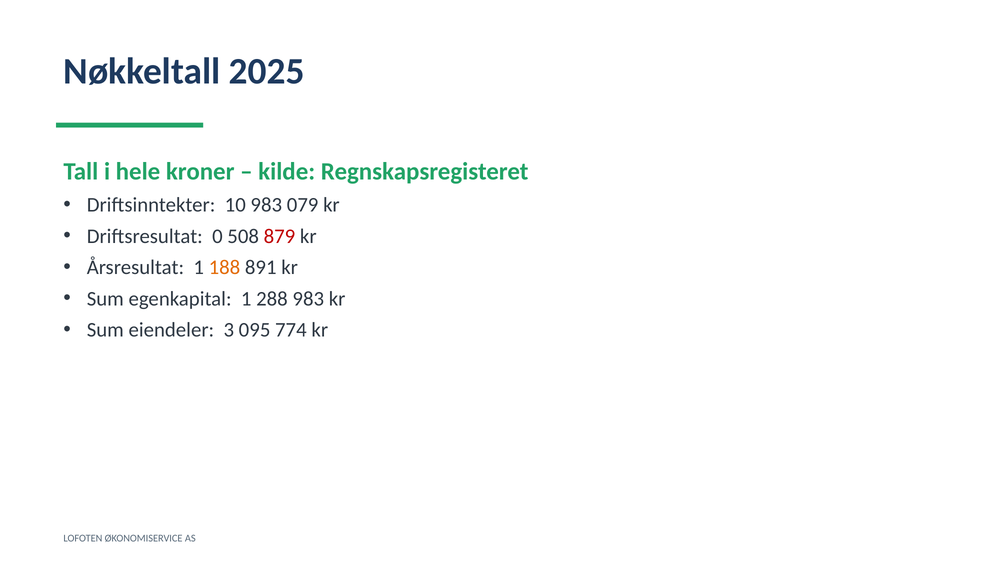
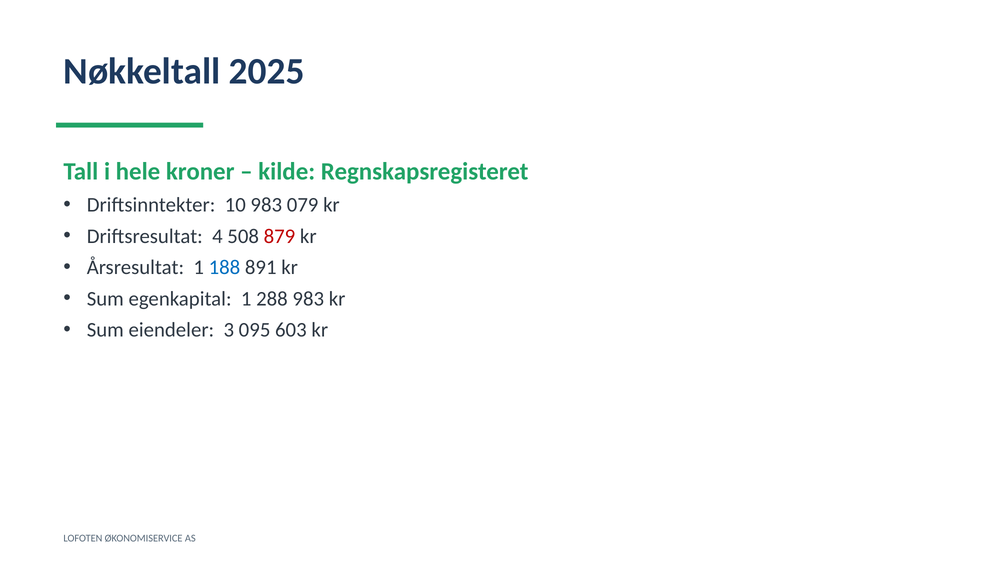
0: 0 -> 4
188 colour: orange -> blue
774: 774 -> 603
